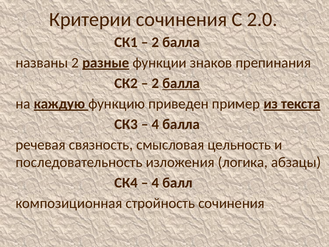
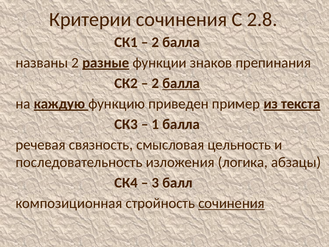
2.0: 2.0 -> 2.8
4 at (155, 124): 4 -> 1
4 at (155, 183): 4 -> 3
сочинения at (231, 203) underline: none -> present
